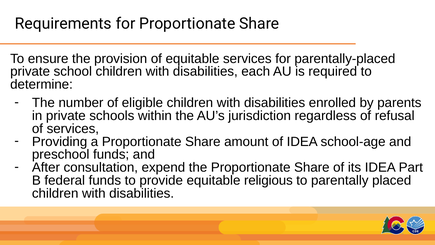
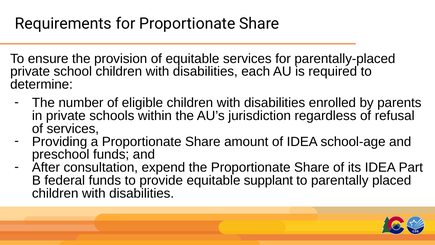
religious: religious -> supplant
